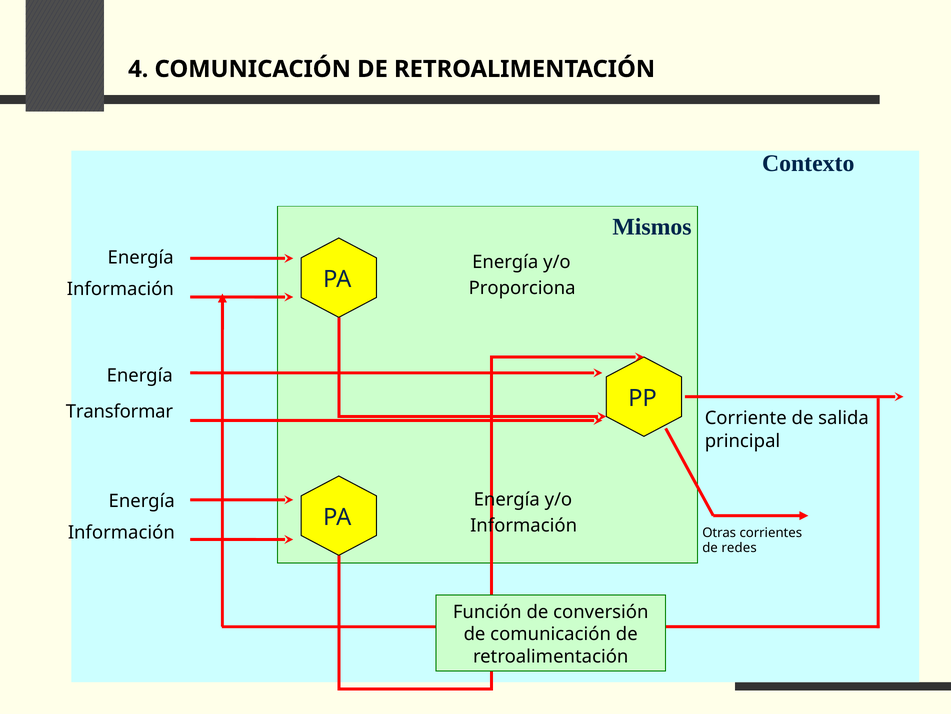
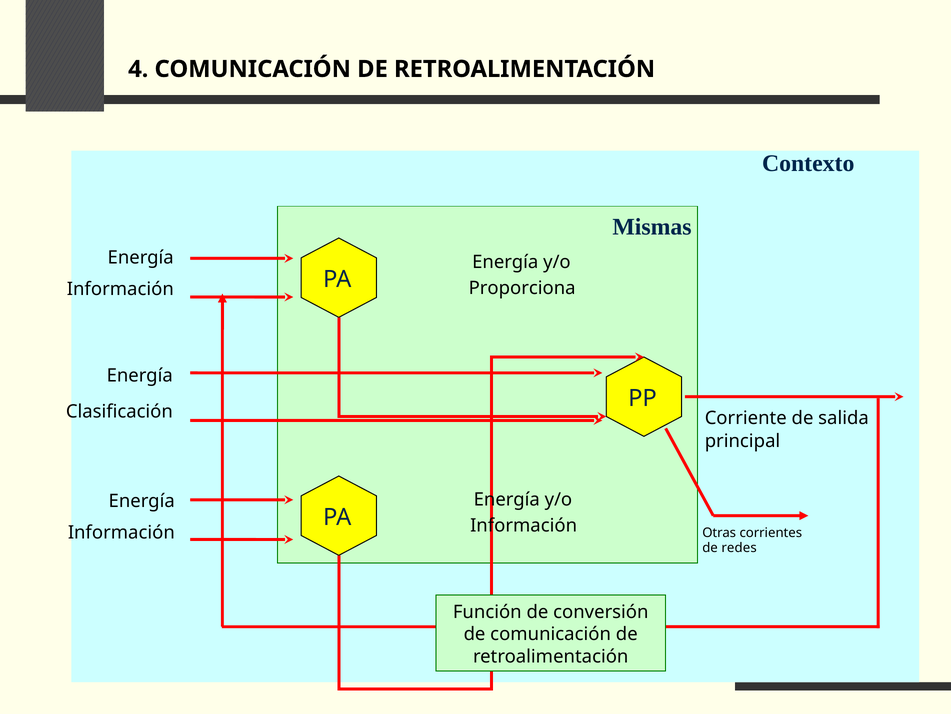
Mismos: Mismos -> Mismas
Transformar: Transformar -> Clasificación
